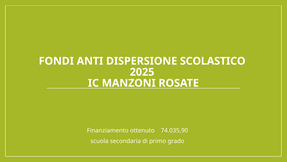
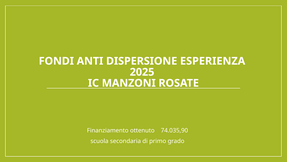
SCOLASTICO: SCOLASTICO -> ESPERIENZA
